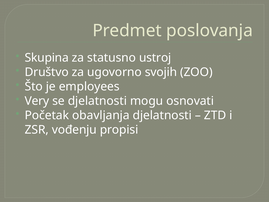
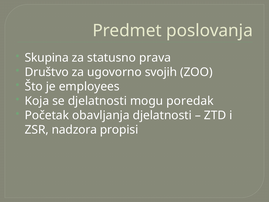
ustroj: ustroj -> prava
Very: Very -> Koja
osnovati: osnovati -> poredak
vođenju: vođenju -> nadzora
